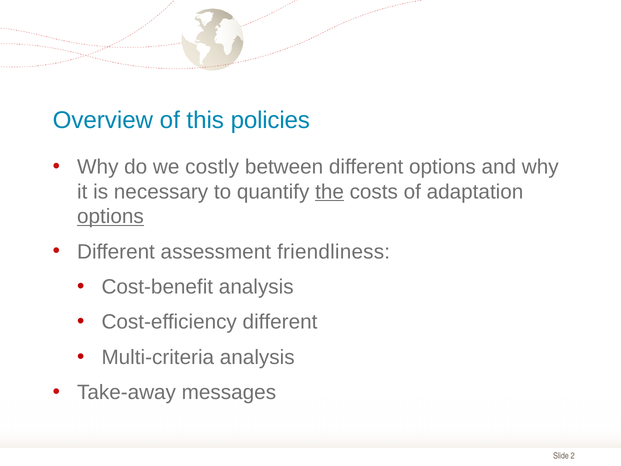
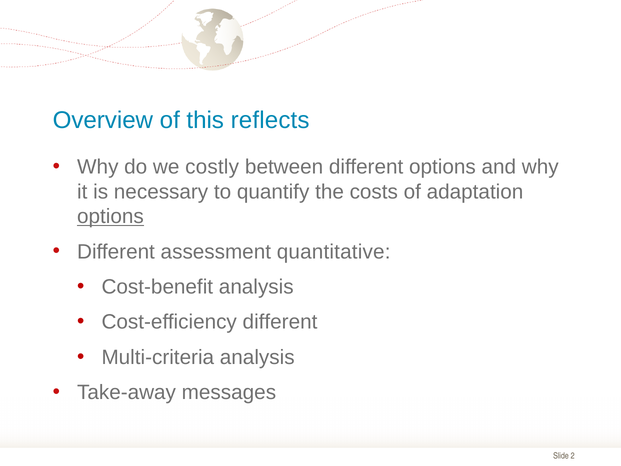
policies: policies -> reflects
the underline: present -> none
friendliness: friendliness -> quantitative
